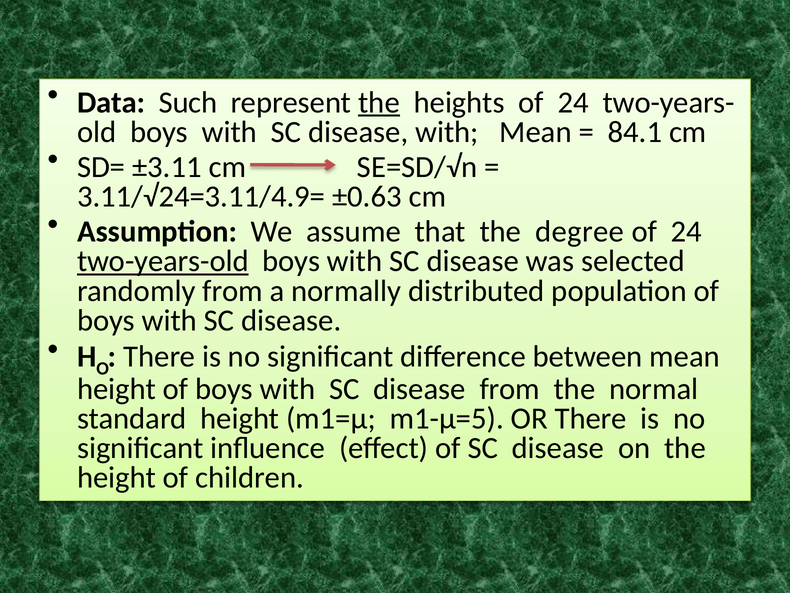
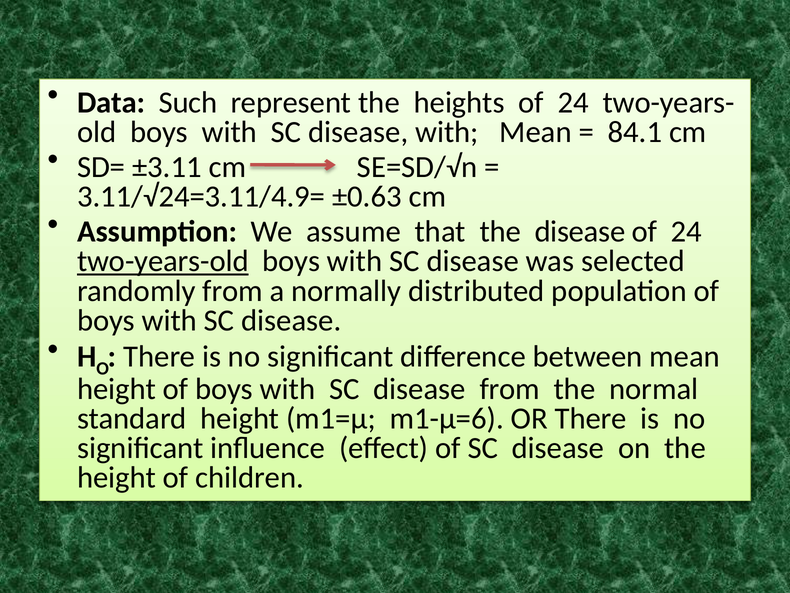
the at (379, 102) underline: present -> none
the degree: degree -> disease
m1-µ=5: m1-µ=5 -> m1-µ=6
